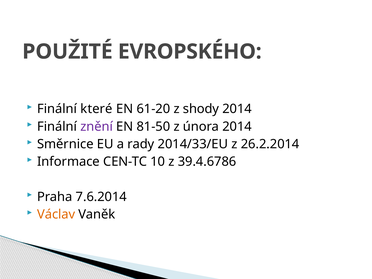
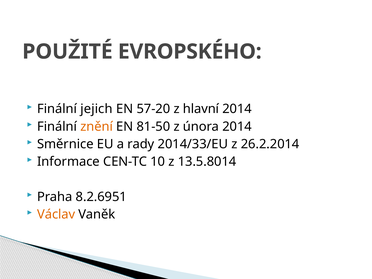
které: které -> jejich
61-20: 61-20 -> 57-20
shody: shody -> hlavní
znění colour: purple -> orange
39.4.6786: 39.4.6786 -> 13.5.8014
7.6.2014: 7.6.2014 -> 8.2.6951
